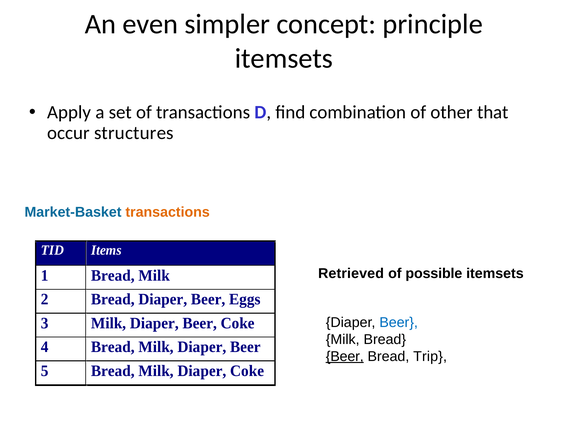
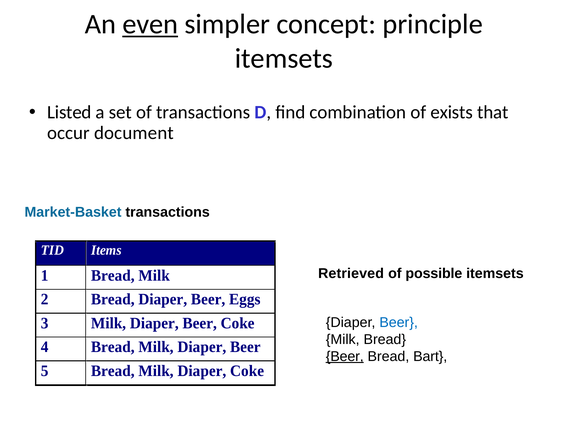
even underline: none -> present
Apply: Apply -> Listed
other: other -> exists
structures: structures -> document
transactions at (168, 212) colour: orange -> black
Trip: Trip -> Bart
